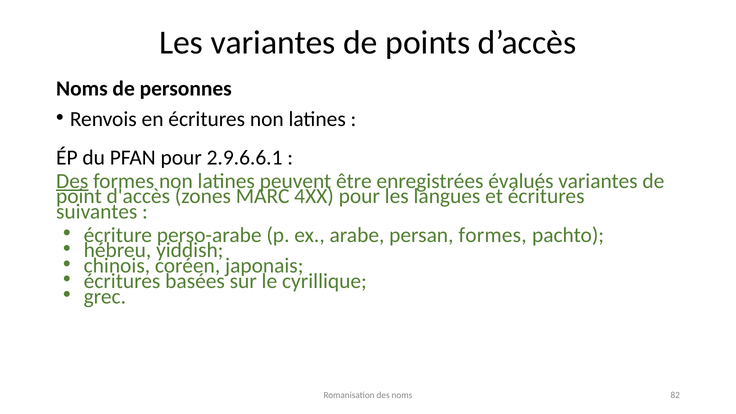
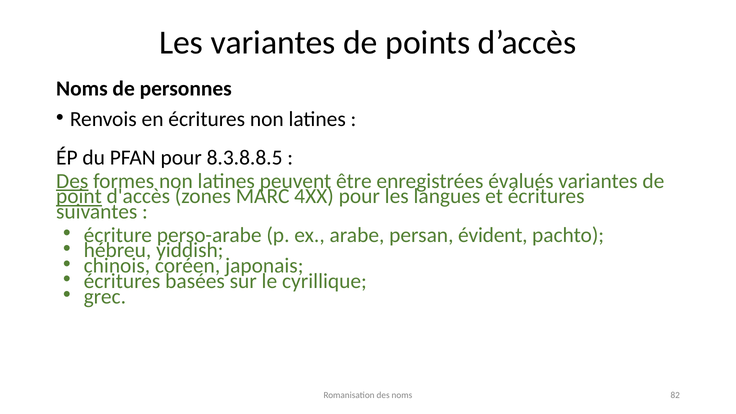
2.9.6.6.1: 2.9.6.6.1 -> 8.3.8.8.5
point underline: none -> present
persan formes: formes -> évident
